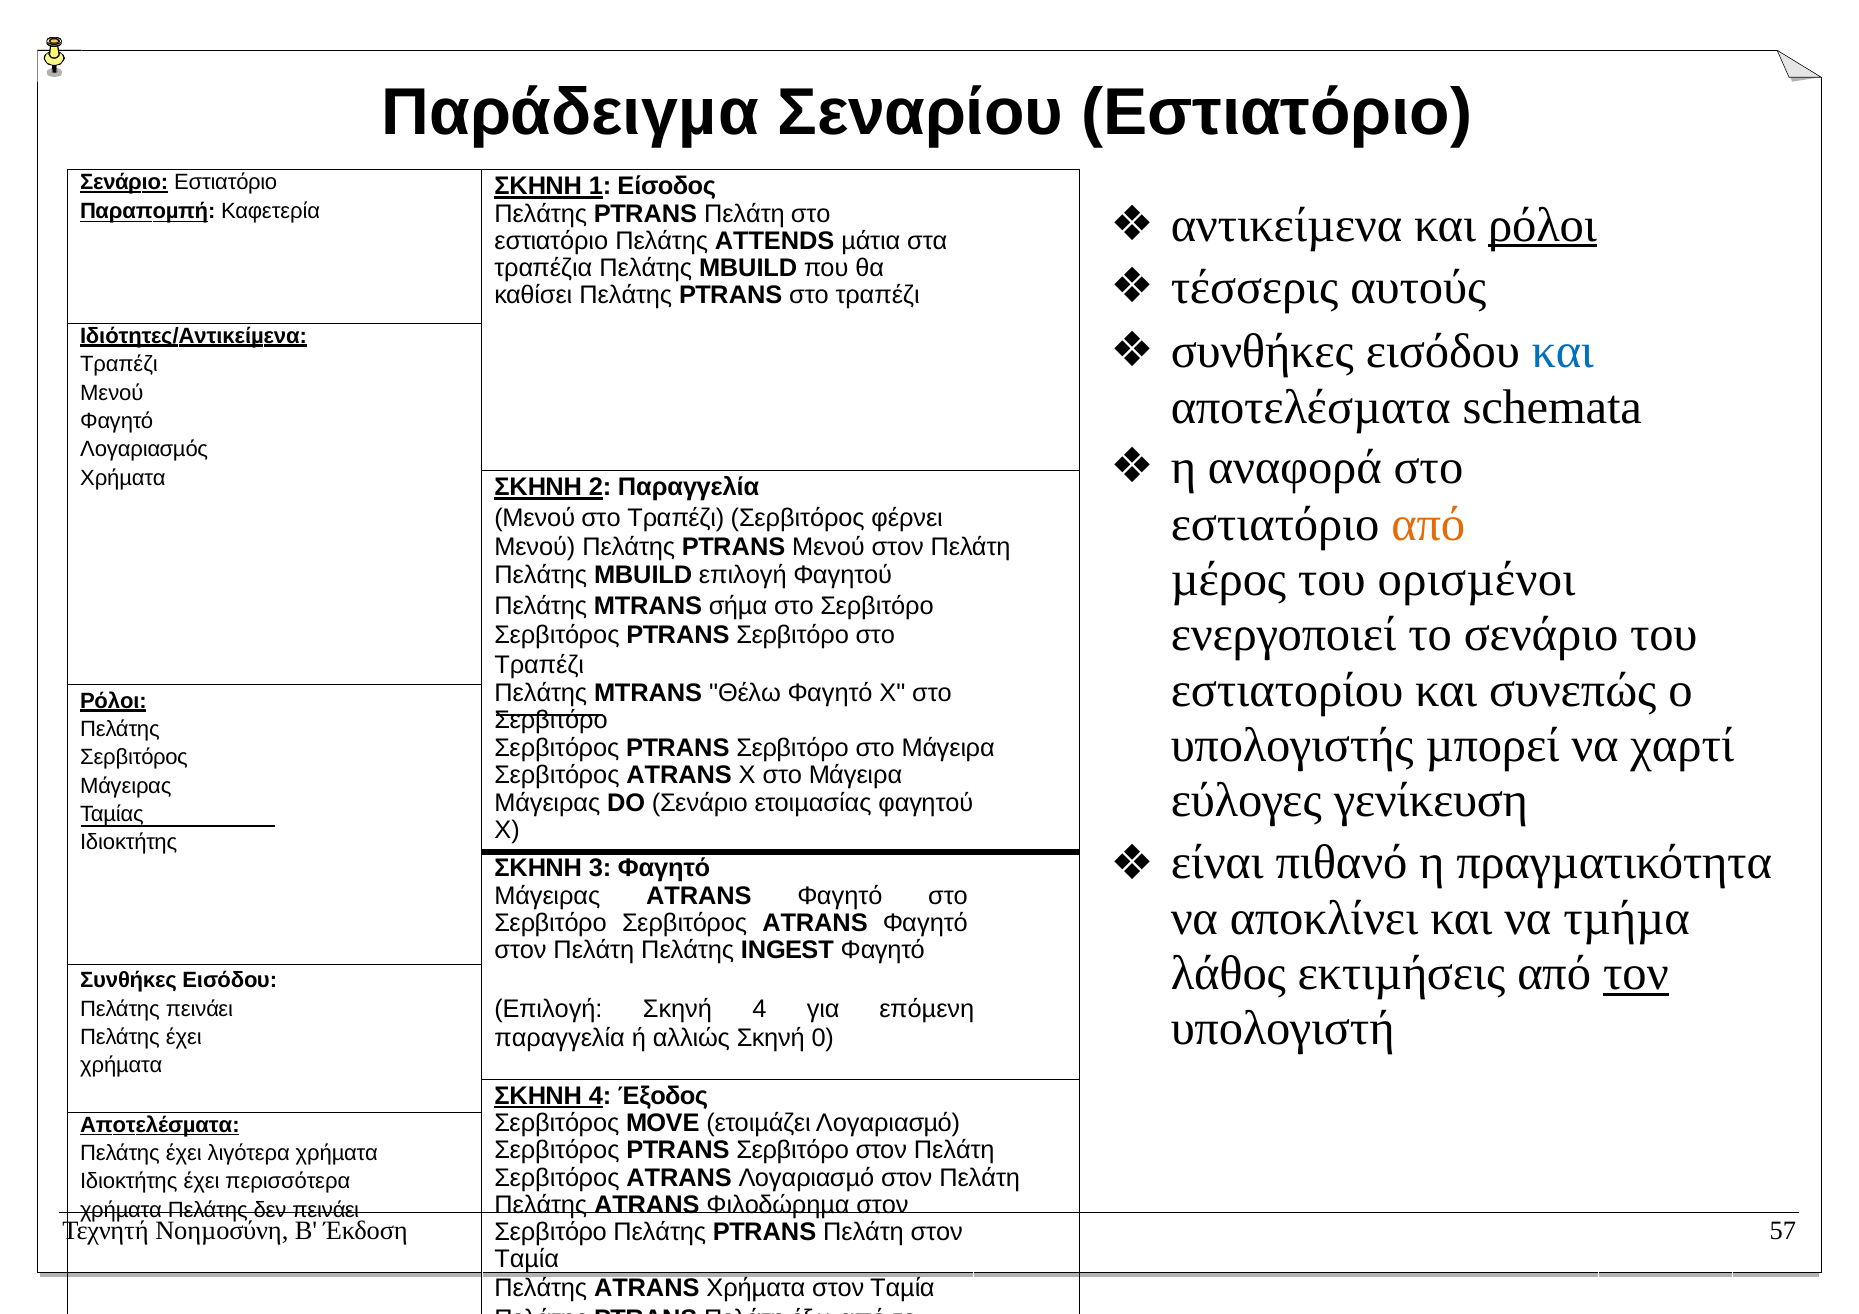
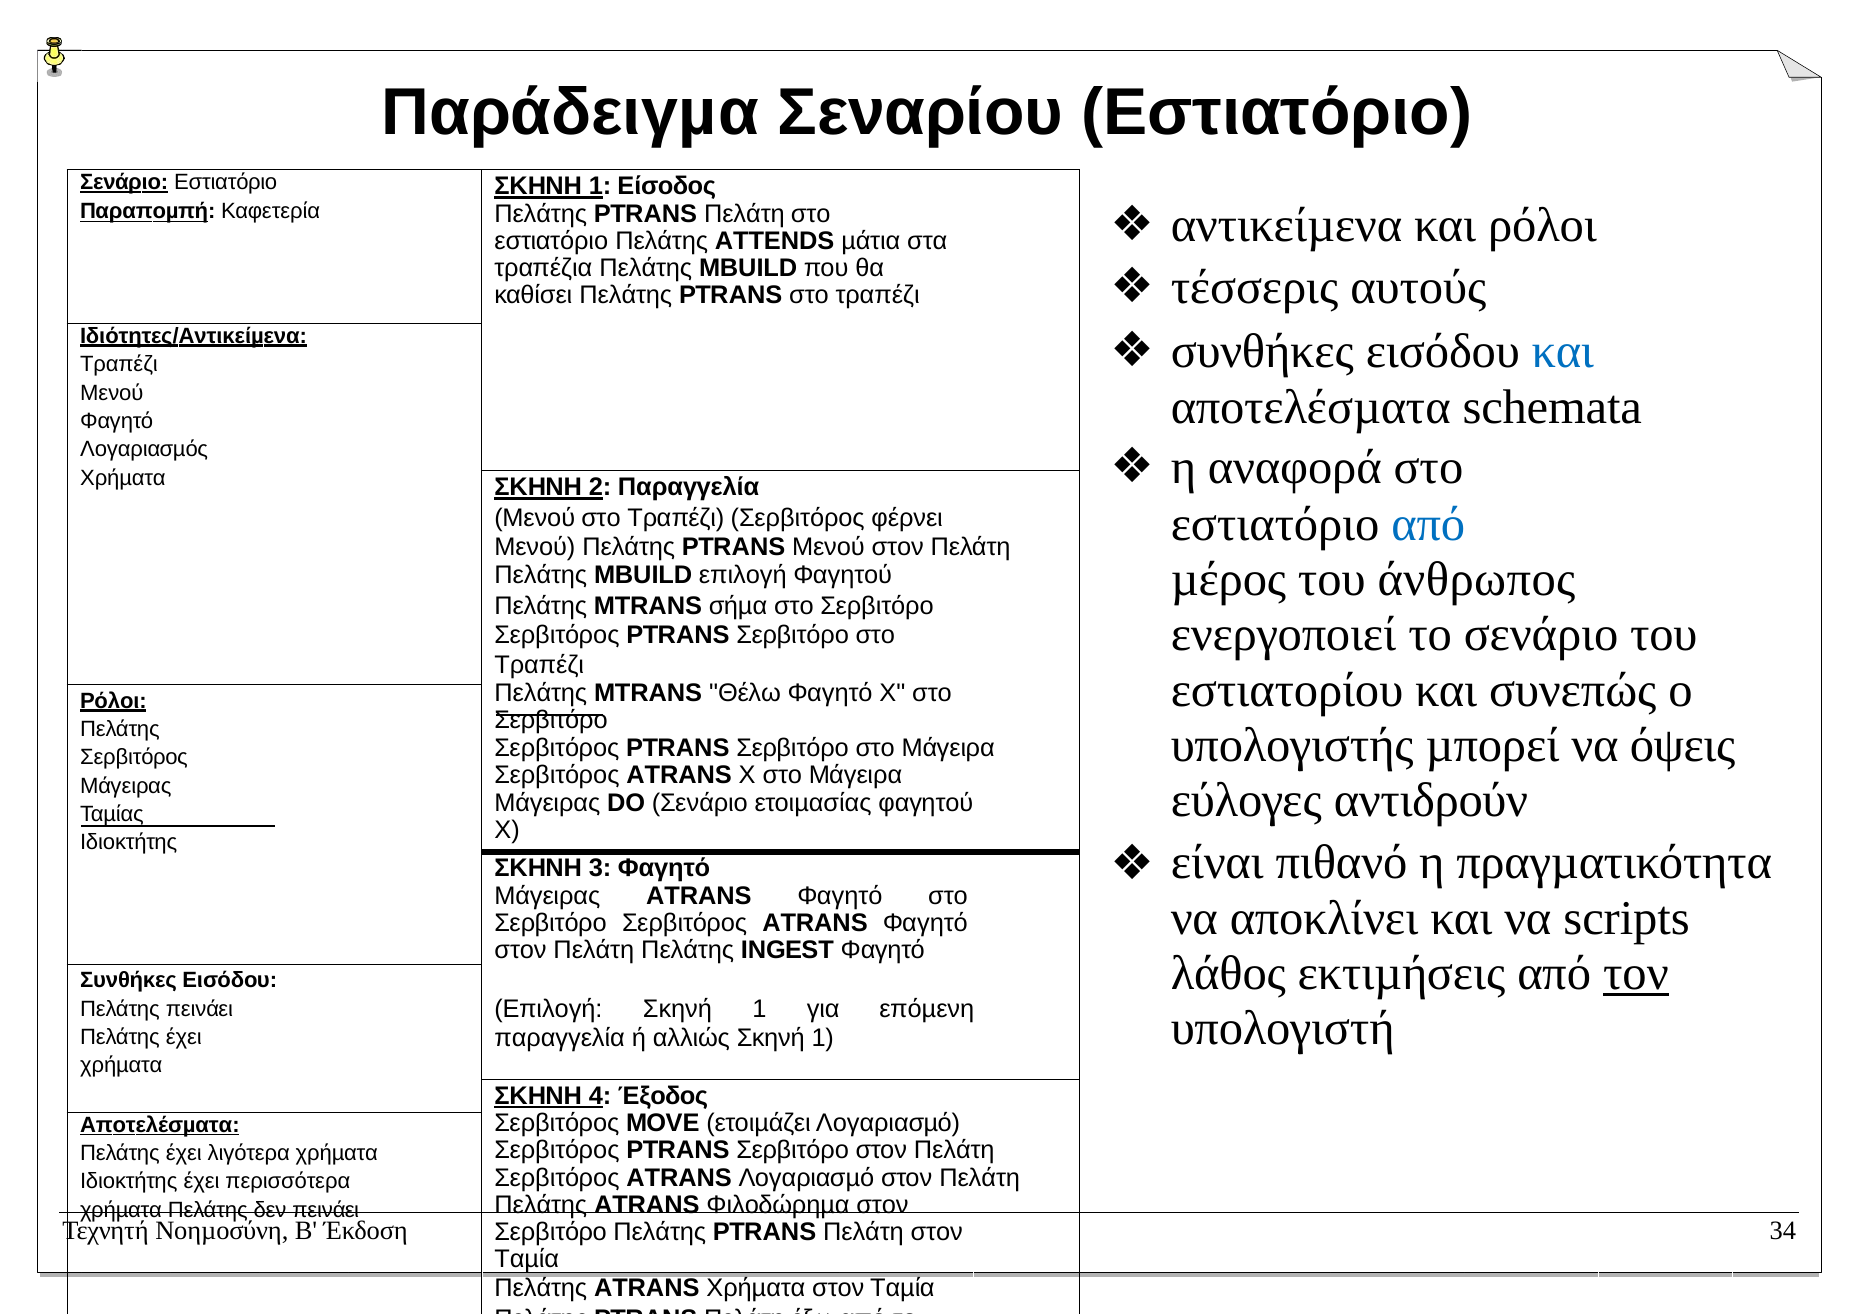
ρόλοι at (1543, 225) underline: present -> none
από at (1428, 524) colour: orange -> blue
ορισµένοι: ορισµένοι -> άνθρωπος
χαρτί: χαρτί -> όψεις
γενίκευση: γενίκευση -> αντιδρούν
τµήµα: τµήµα -> scripts
Επιλογή Σκηνή 4: 4 -> 1
αλλιώς Σκηνή 0: 0 -> 1
57: 57 -> 34
